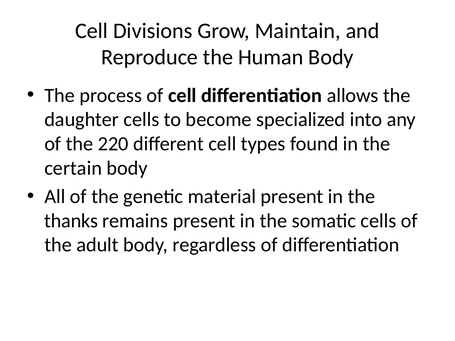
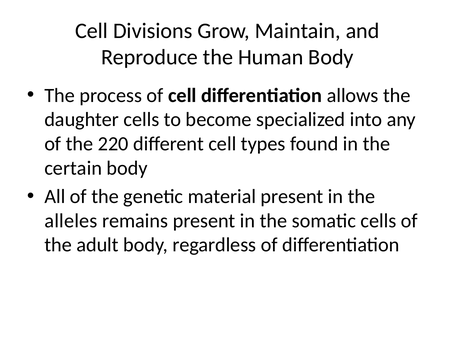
thanks: thanks -> alleles
